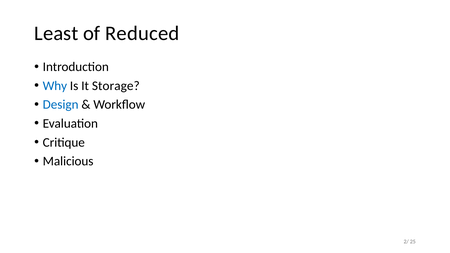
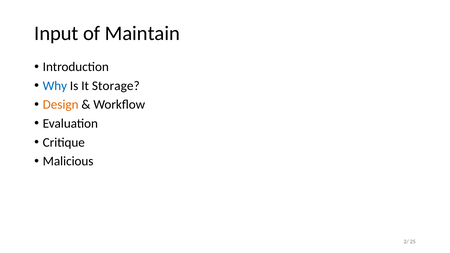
Least: Least -> Input
Reduced: Reduced -> Maintain
Design colour: blue -> orange
